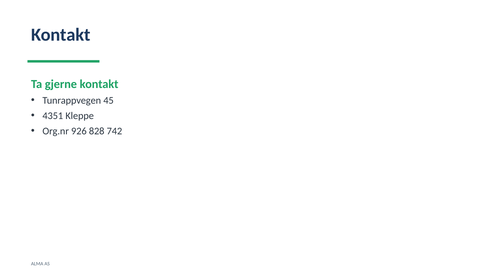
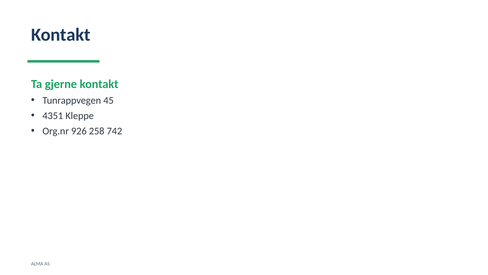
828: 828 -> 258
